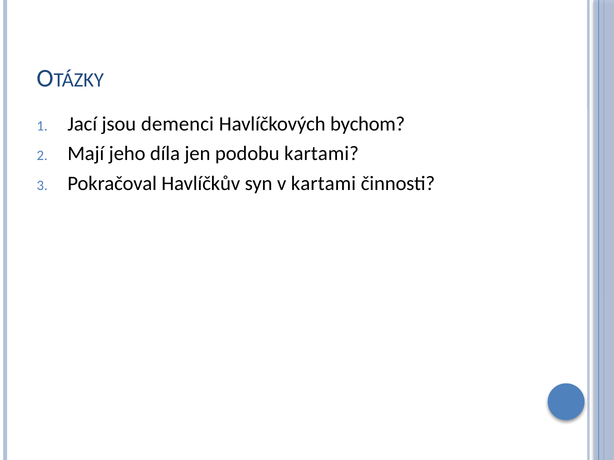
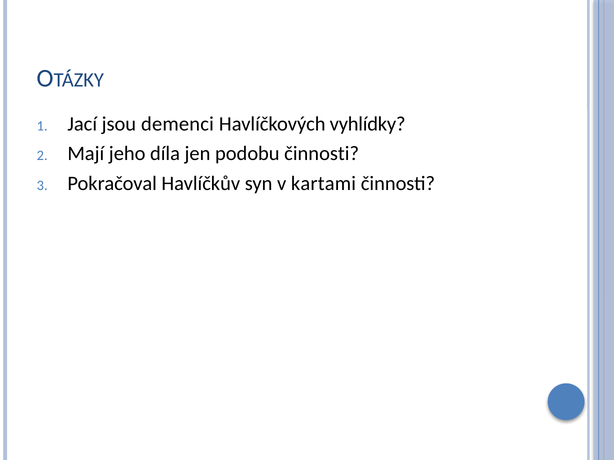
bychom: bychom -> vyhlídky
podobu kartami: kartami -> činnosti
